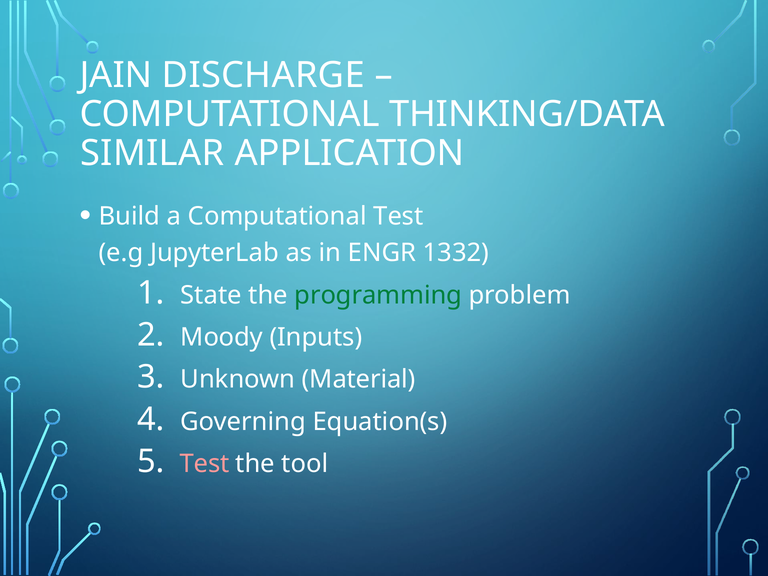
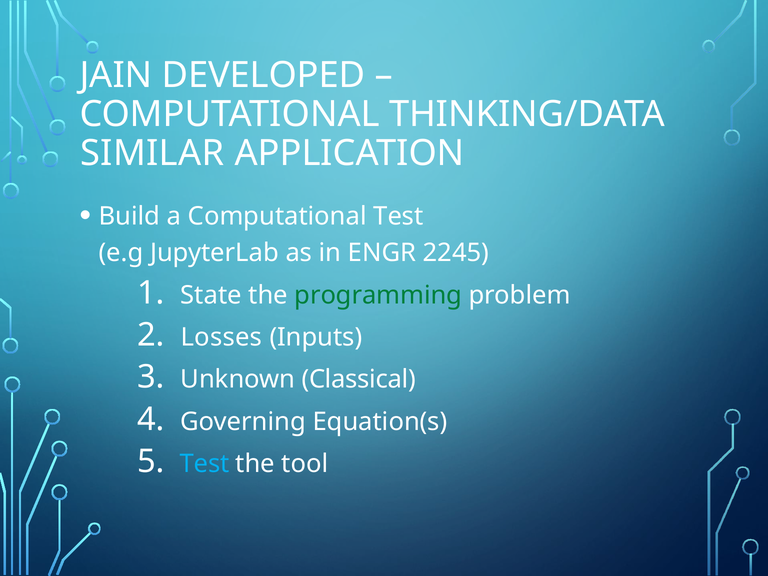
DISCHARGE: DISCHARGE -> DEVELOPED
1332: 1332 -> 2245
Moody: Moody -> Losses
Material: Material -> Classical
Test at (205, 464) colour: pink -> light blue
